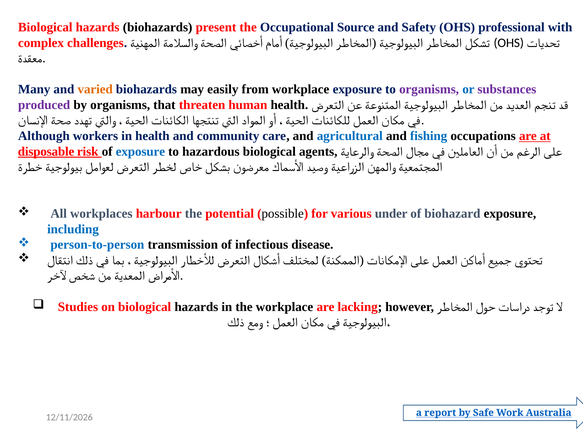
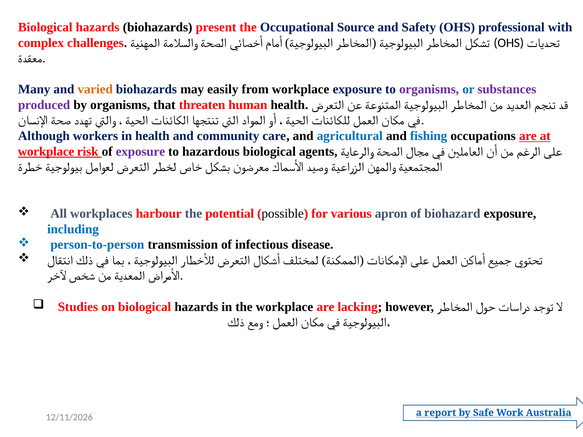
disposable at (46, 152): disposable -> workplace
exposure at (140, 152) colour: blue -> purple
under: under -> apron
